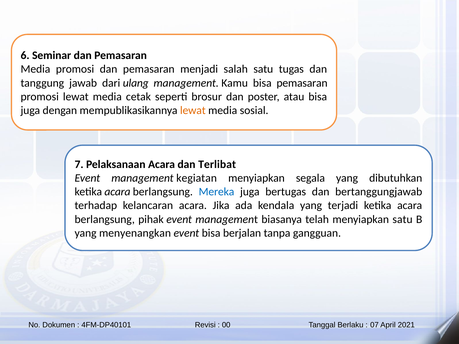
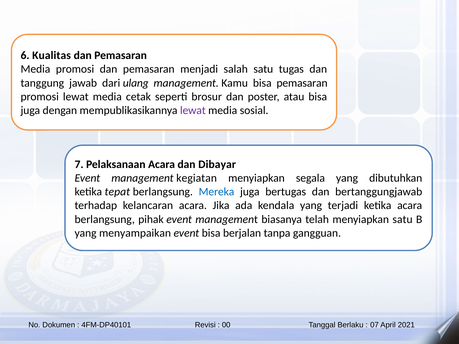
Seminar: Seminar -> Kualitas
lewat at (193, 111) colour: orange -> purple
Terlibat: Terlibat -> Dibayar
acara at (117, 192): acara -> tepat
menyenangkan: menyenangkan -> menyampaikan
